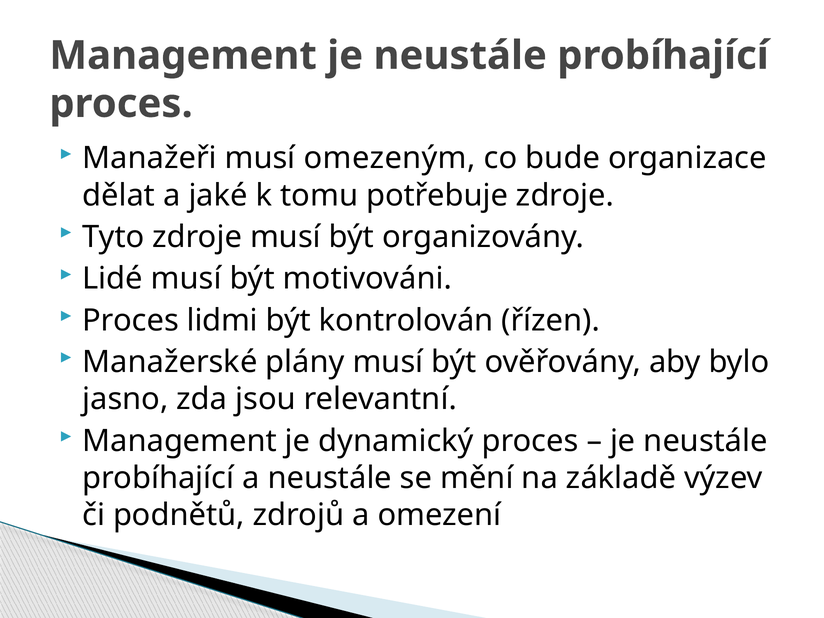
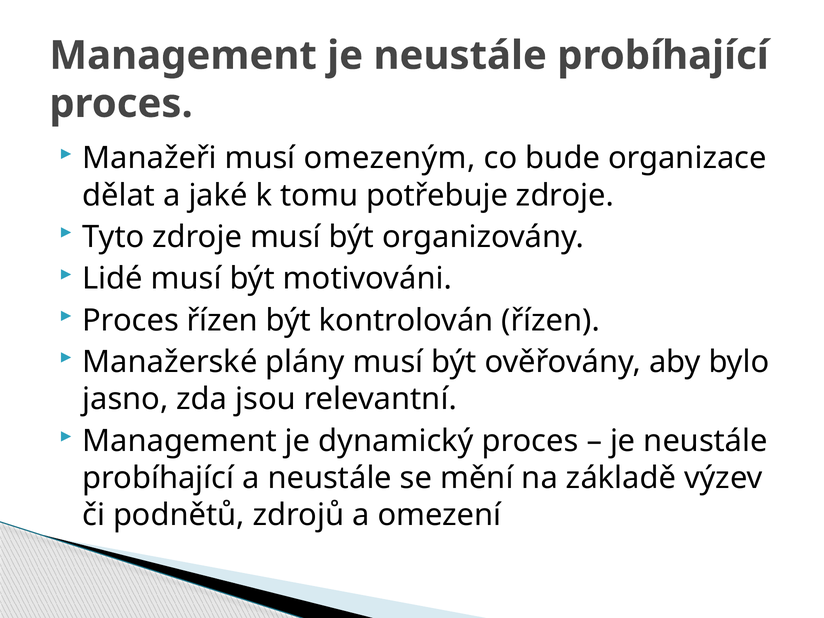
Proces lidmi: lidmi -> řízen
